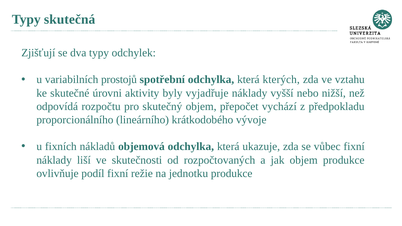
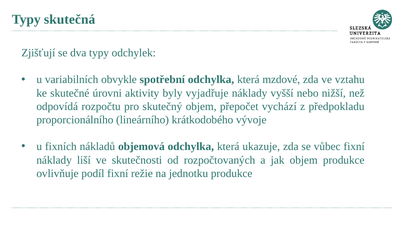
prostojů: prostojů -> obvykle
kterých: kterých -> mzdové
